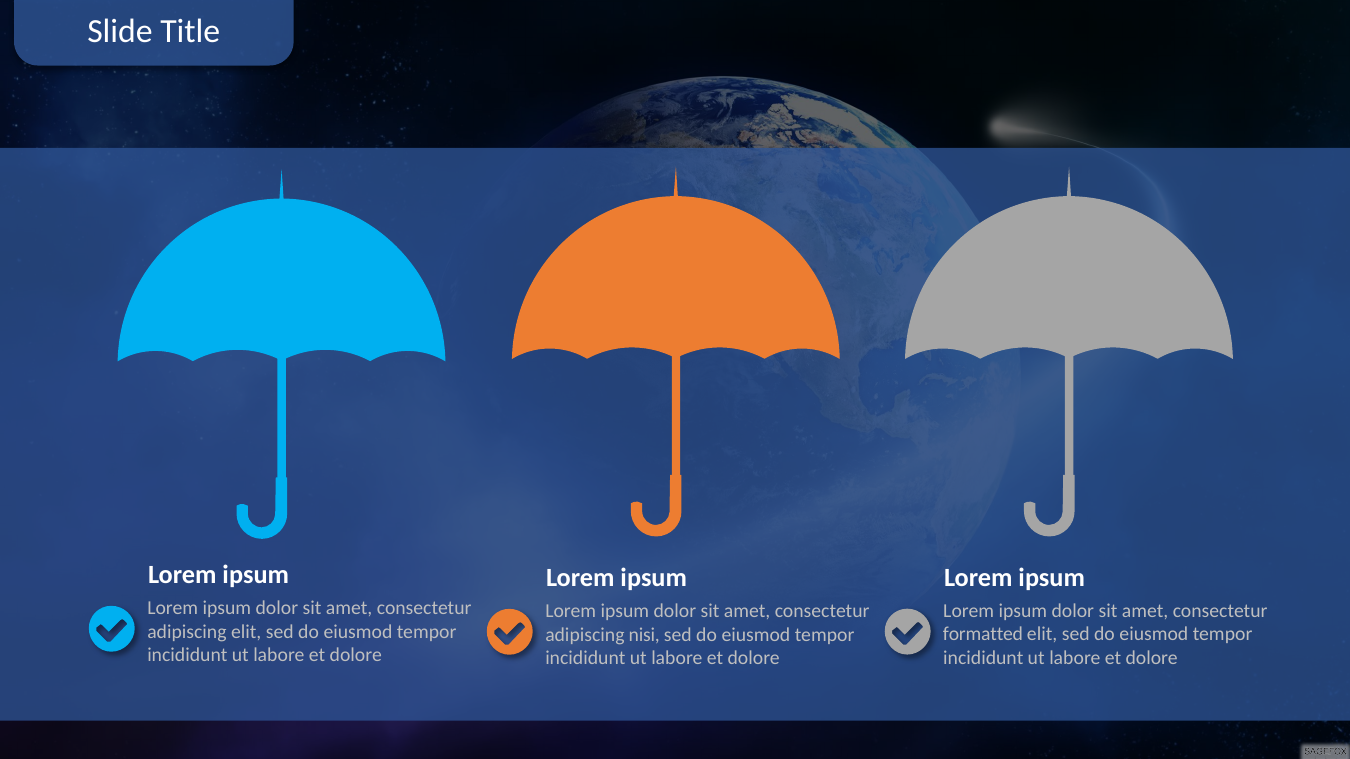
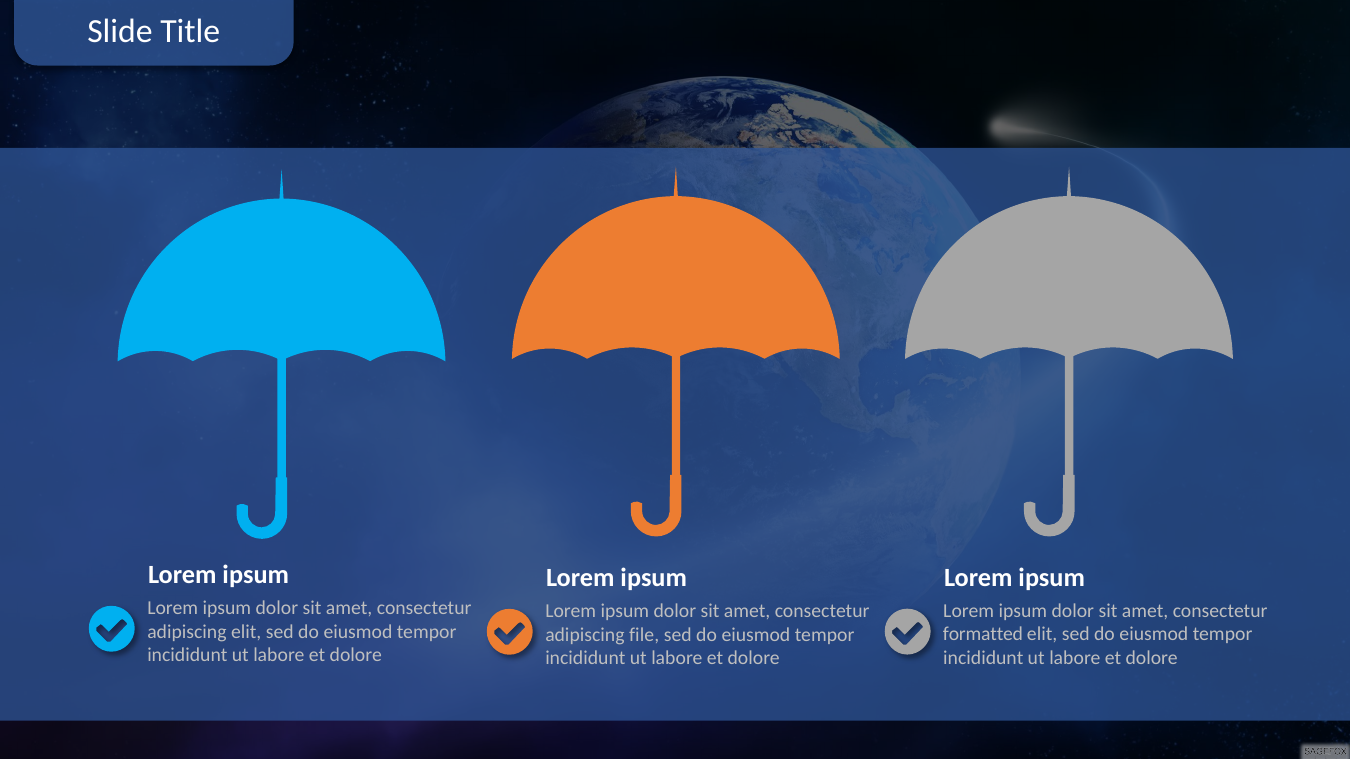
nisi: nisi -> file
